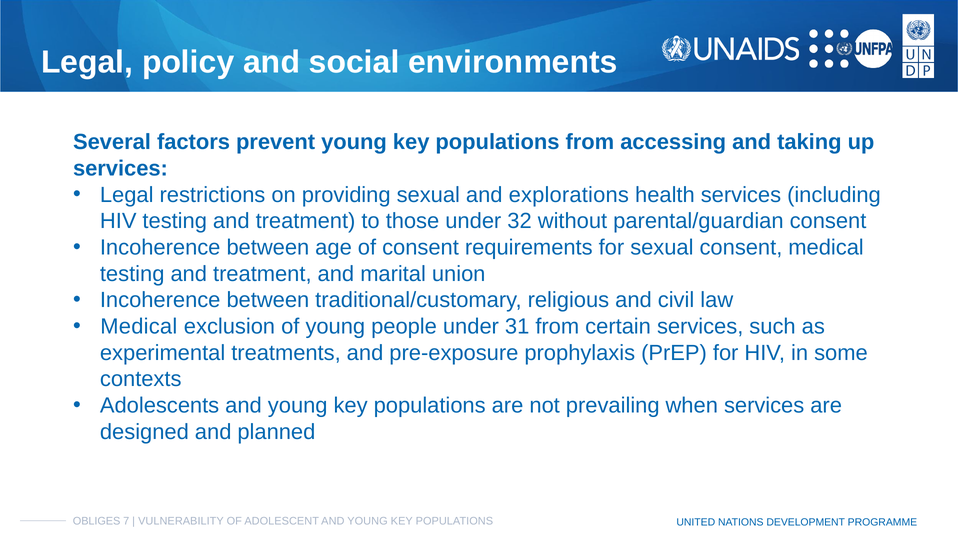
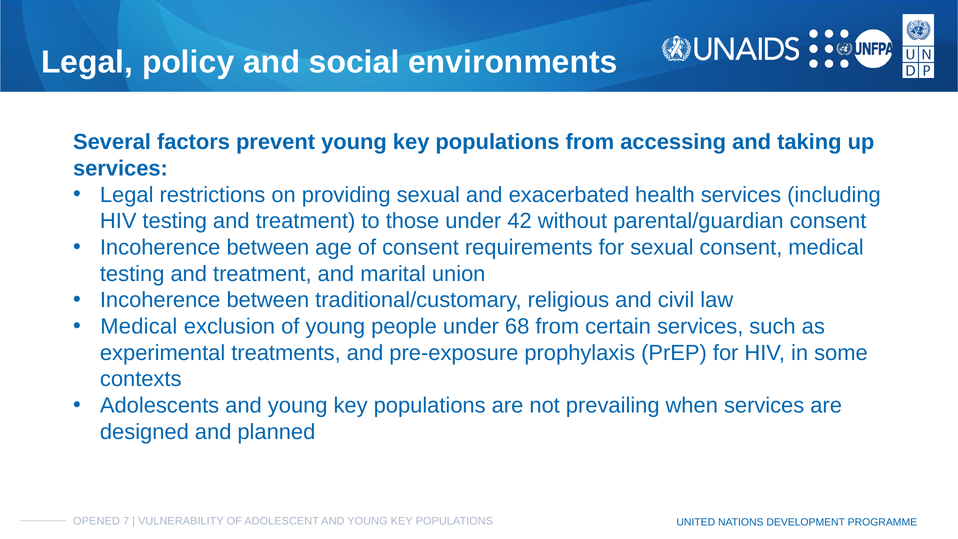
explorations: explorations -> exacerbated
32: 32 -> 42
31: 31 -> 68
OBLIGES: OBLIGES -> OPENED
